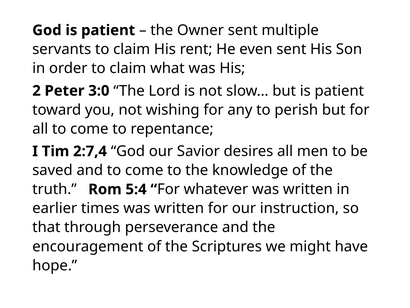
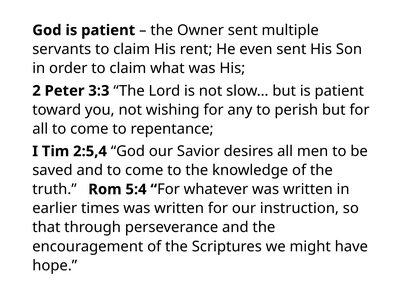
3:0: 3:0 -> 3:3
2:7,4: 2:7,4 -> 2:5,4
